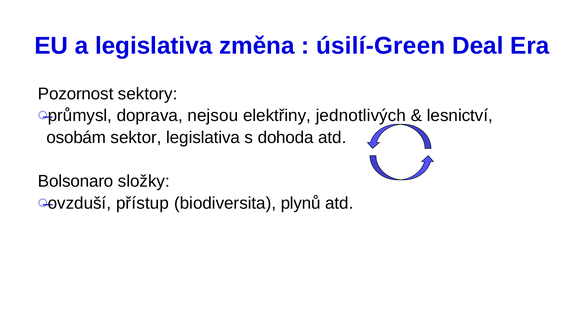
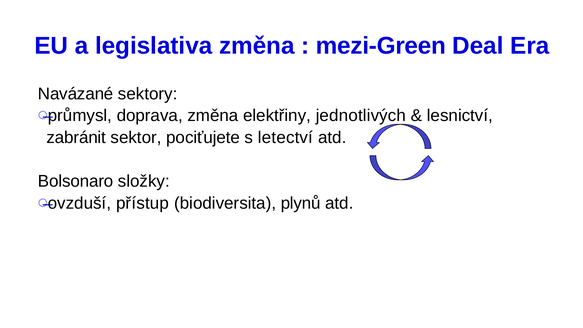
úsilí-Green: úsilí-Green -> mezi-Green
Pozornost: Pozornost -> Navázané
doprava nejsou: nejsou -> změna
osobám: osobám -> zabránit
sektor legislativa: legislativa -> pociťujete
dohoda: dohoda -> letectví
